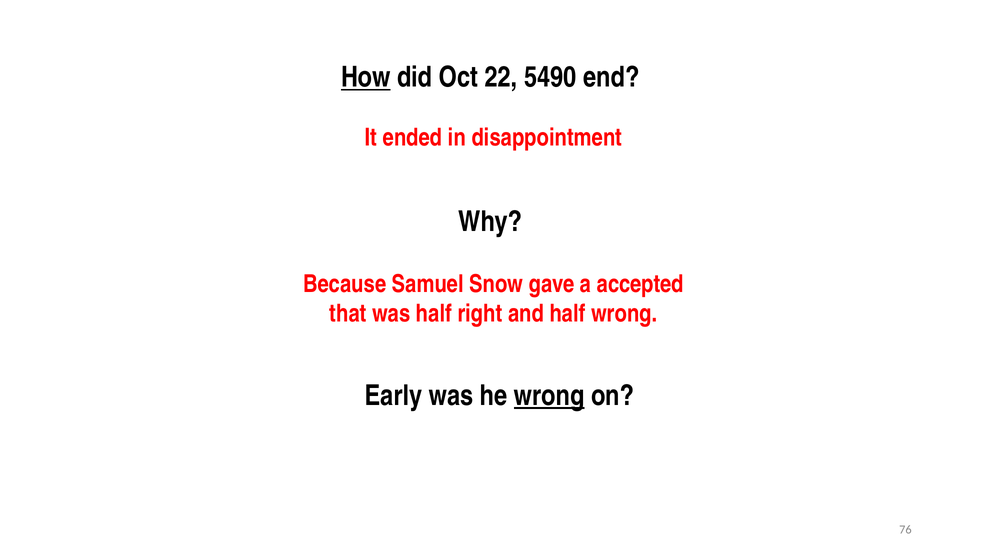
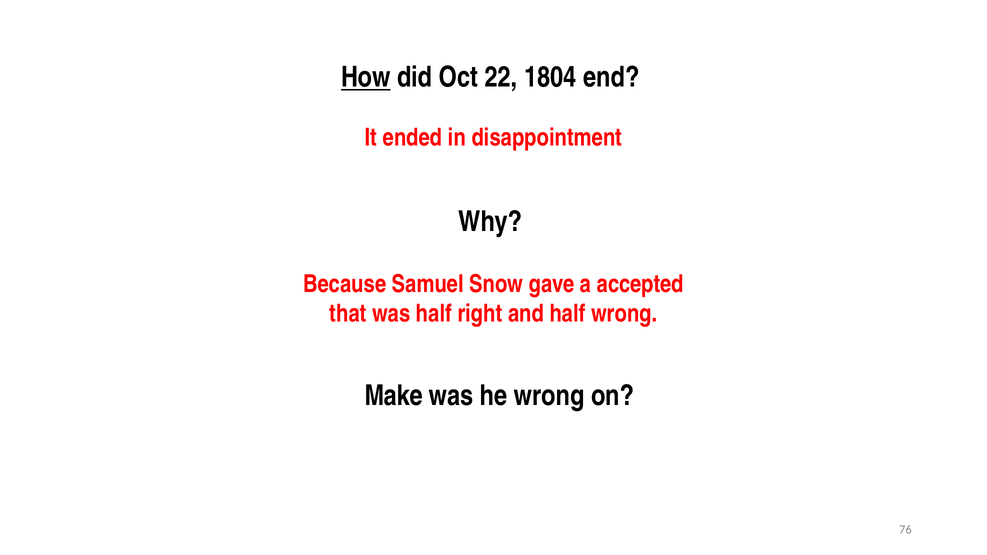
5490: 5490 -> 1804
Early: Early -> Make
wrong at (549, 396) underline: present -> none
